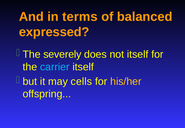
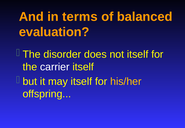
expressed: expressed -> evaluation
severely: severely -> disorder
carrier colour: light blue -> white
may cells: cells -> itself
